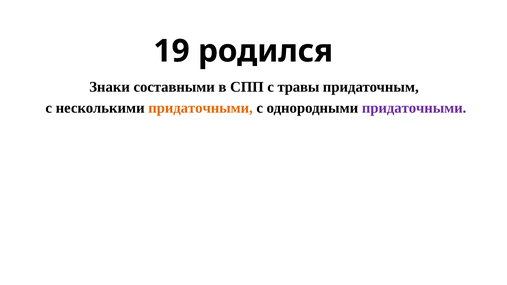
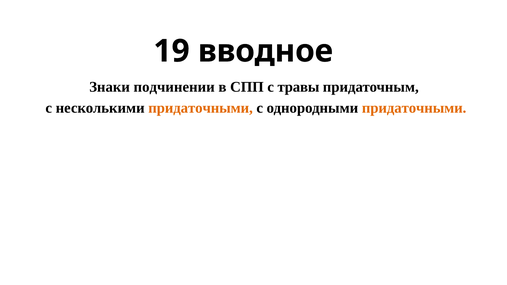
родился: родился -> вводное
составными: составными -> подчинении
придаточными at (414, 108) colour: purple -> orange
